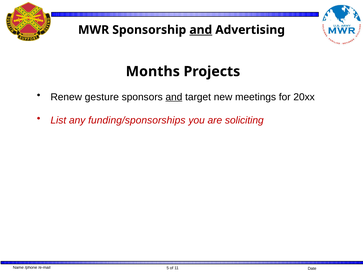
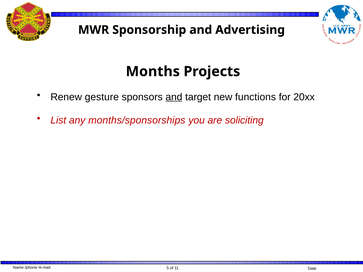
and at (201, 30) underline: present -> none
meetings: meetings -> functions
funding/sponsorships: funding/sponsorships -> months/sponsorships
